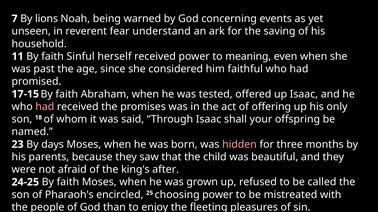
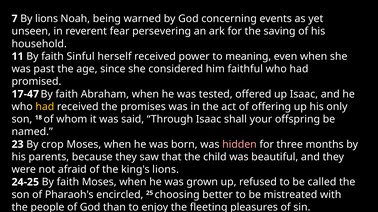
understand: understand -> persevering
17-15: 17-15 -> 17-47
had at (45, 107) colour: pink -> yellow
By days: days -> crop
king's after: after -> lions
choosing power: power -> better
